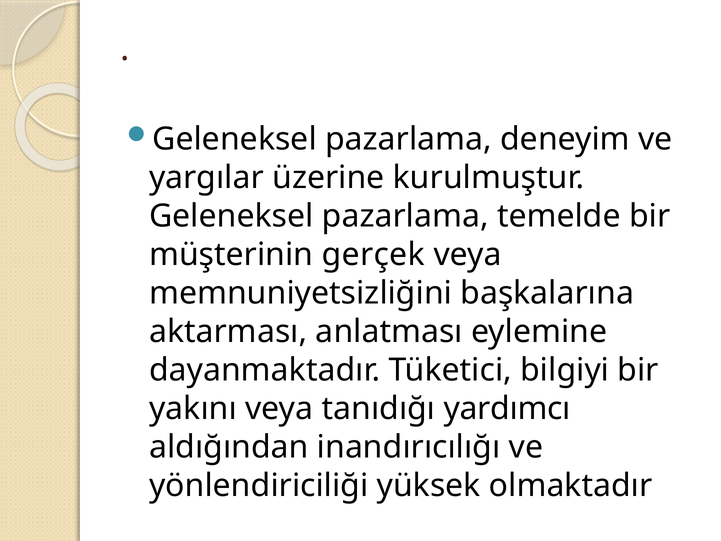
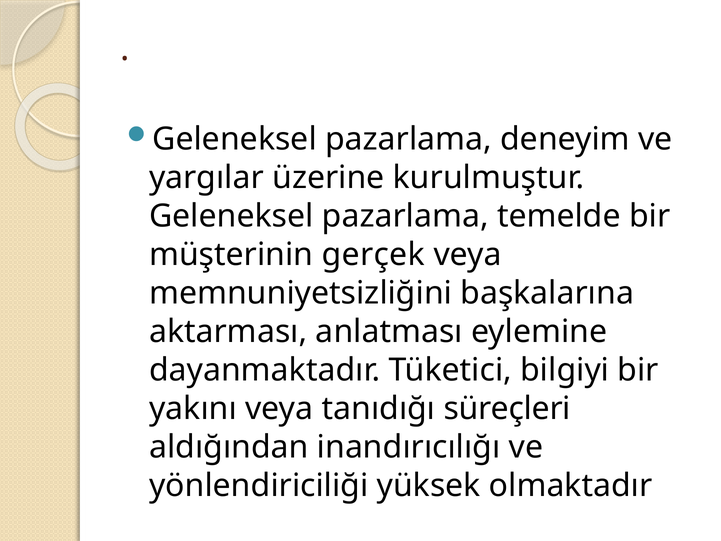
yardımcı: yardımcı -> süreçleri
